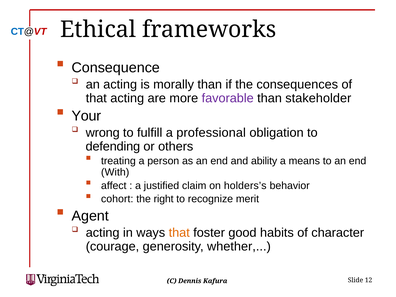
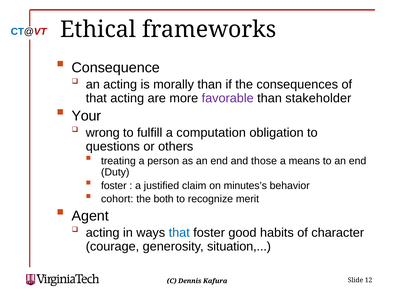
professional: professional -> computation
defending: defending -> questions
ability: ability -> those
With: With -> Duty
affect at (114, 186): affect -> foster
holders’s: holders’s -> minutes’s
right: right -> both
that at (179, 233) colour: orange -> blue
whether: whether -> situation
